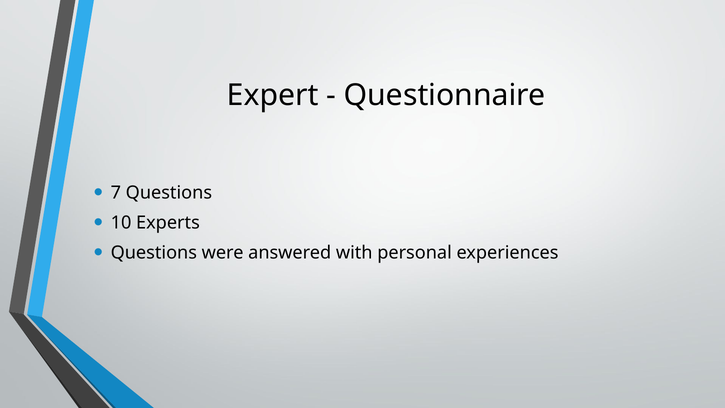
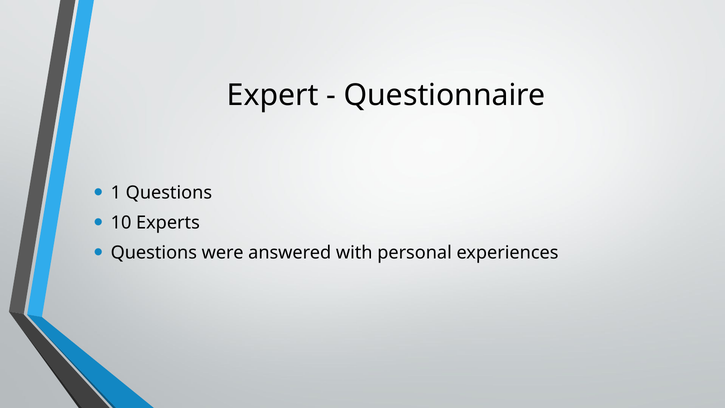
7: 7 -> 1
